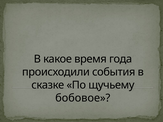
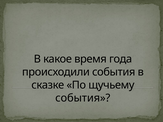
бобовое at (83, 98): бобовое -> события
